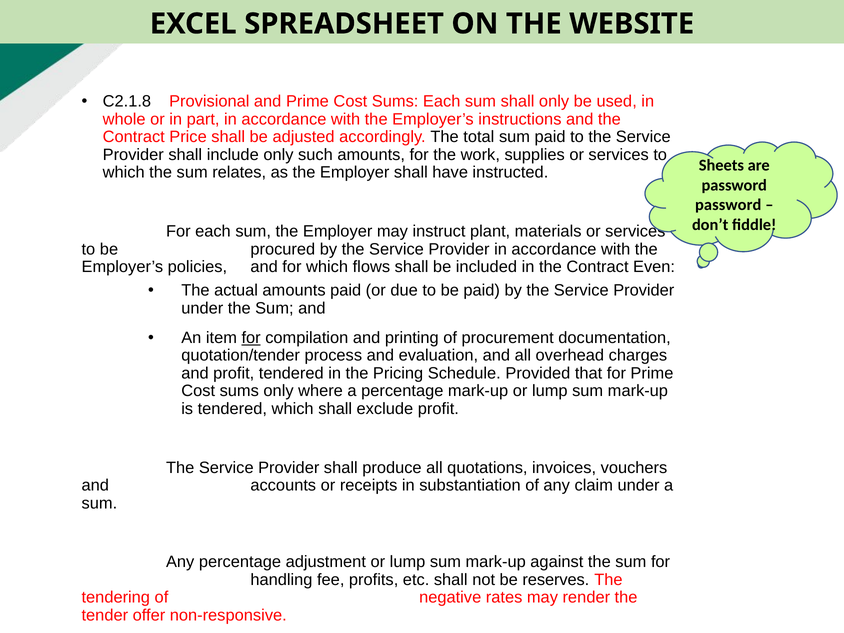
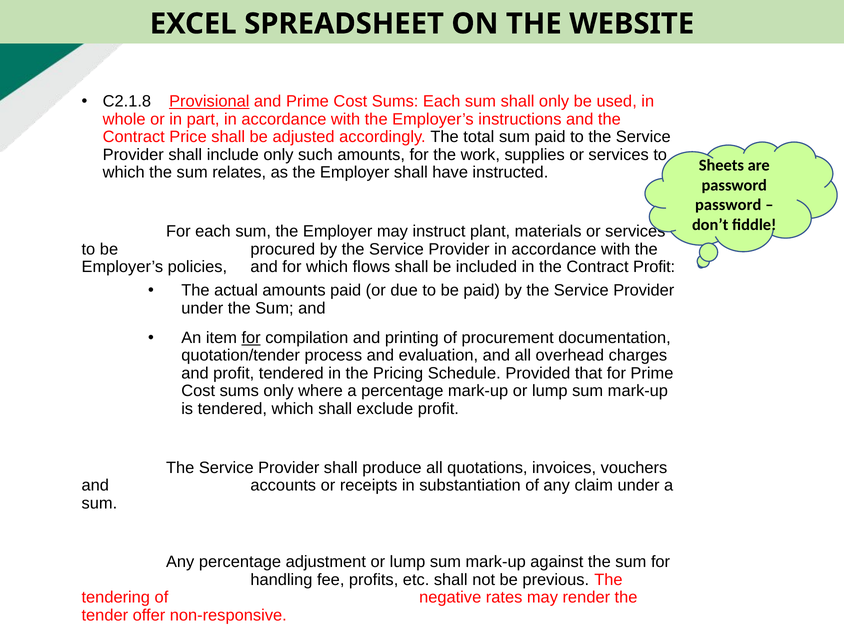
Provisional underline: none -> present
Contract Even: Even -> Profit
reserves: reserves -> previous
